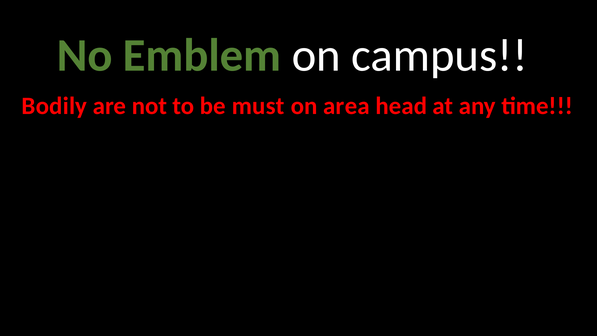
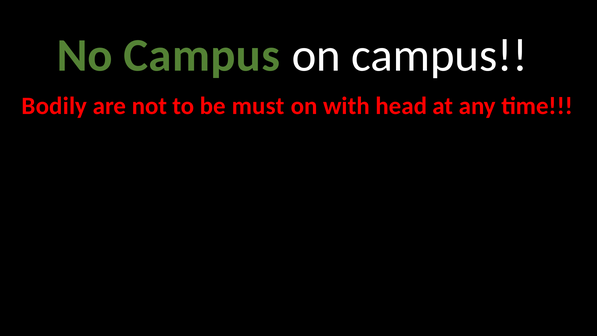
No Emblem: Emblem -> Campus
area: area -> with
